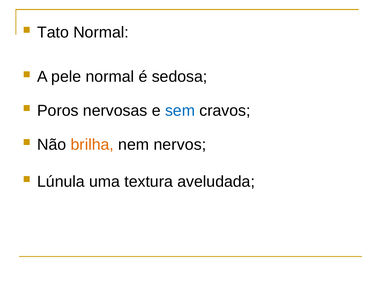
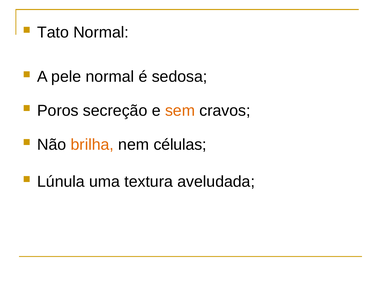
nervosas: nervosas -> secreção
sem colour: blue -> orange
nervos: nervos -> células
